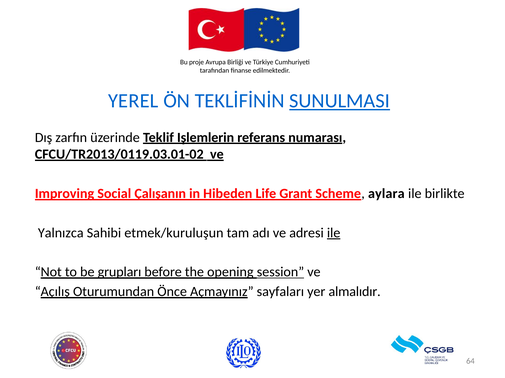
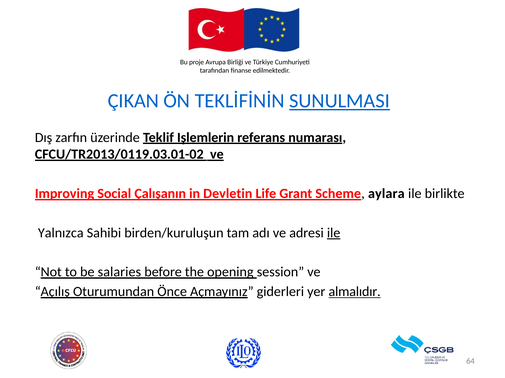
YEREL: YEREL -> ÇIKAN
Hibeden: Hibeden -> Devletin
etmek/kuruluşun: etmek/kuruluşun -> birden/kuruluşun
grupları: grupları -> salaries
session underline: present -> none
sayfaları: sayfaları -> giderleri
almalıdır underline: none -> present
